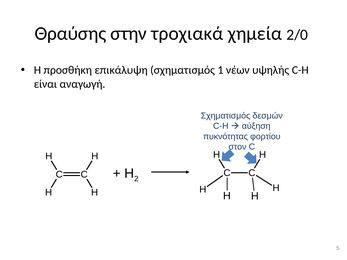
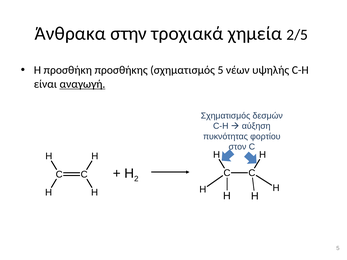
Θραύσης: Θραύσης -> Άνθρακα
2/0: 2/0 -> 2/5
επικάλυψη: επικάλυψη -> προσθήκης
σχηματισμός 1: 1 -> 5
αναγωγή underline: none -> present
